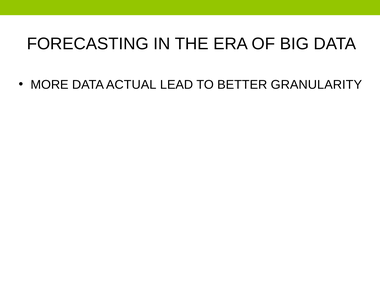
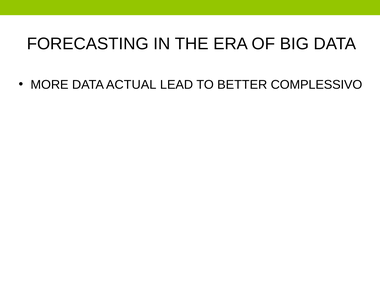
GRANULARITY: GRANULARITY -> COMPLESSIVO
